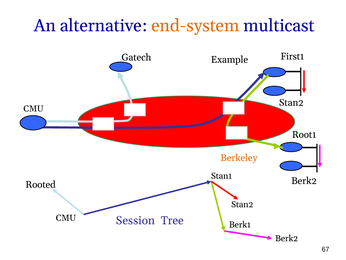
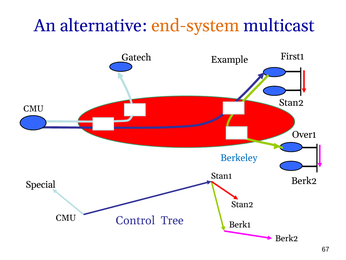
Root1: Root1 -> Over1
Berkeley colour: orange -> blue
Rooted: Rooted -> Special
Session: Session -> Control
